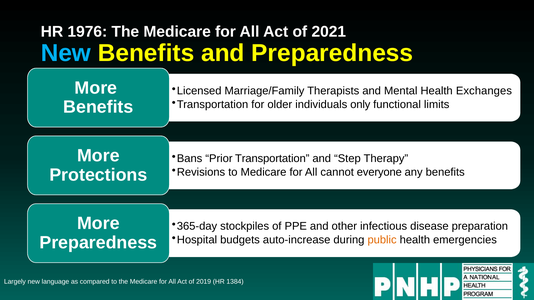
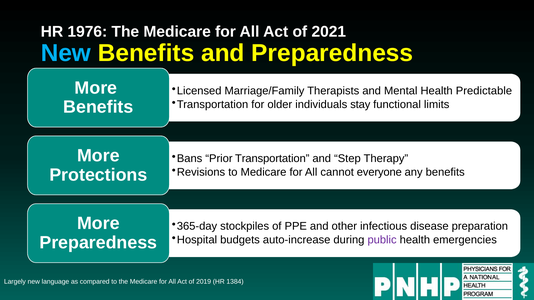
Exchanges: Exchanges -> Predictable
only: only -> stay
public colour: orange -> purple
